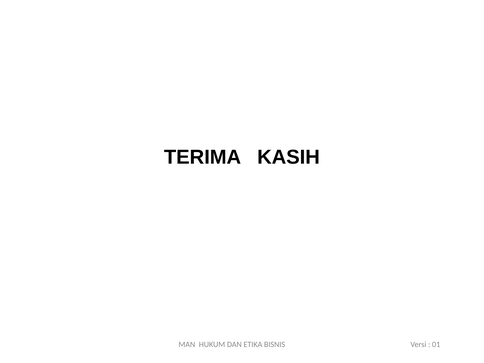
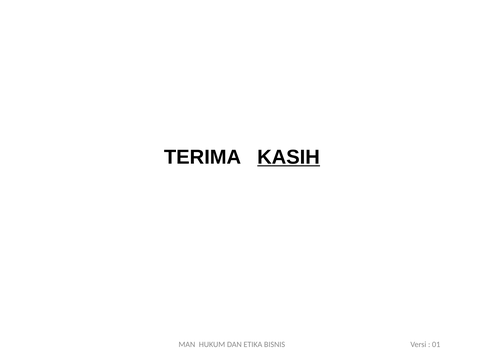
KASIH underline: none -> present
